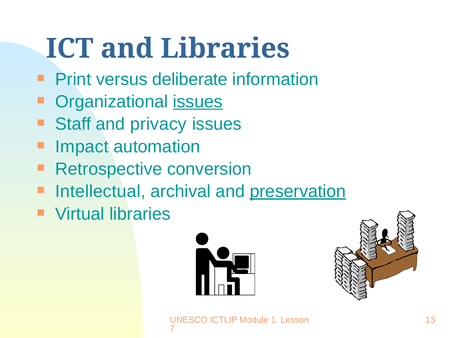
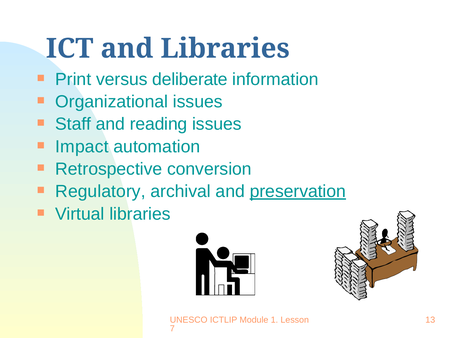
issues at (198, 102) underline: present -> none
privacy: privacy -> reading
Intellectual: Intellectual -> Regulatory
